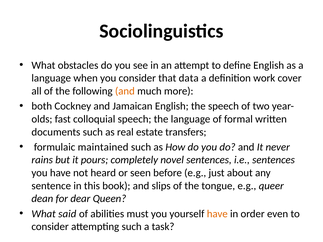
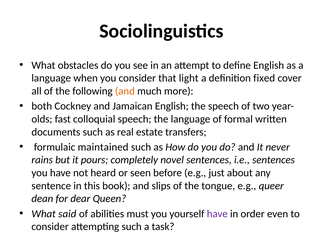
data: data -> light
work: work -> fixed
have at (217, 214) colour: orange -> purple
